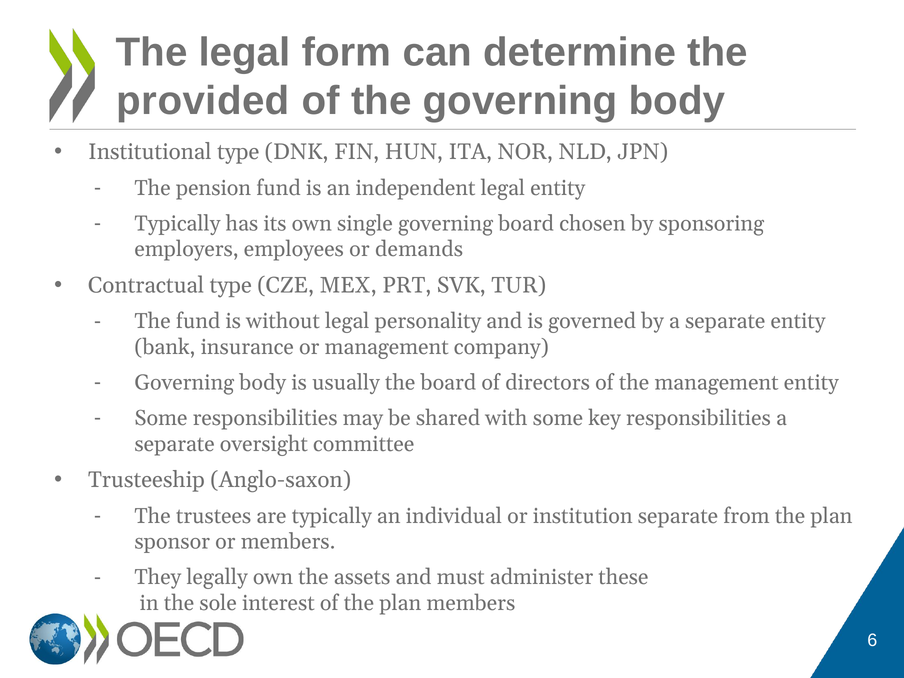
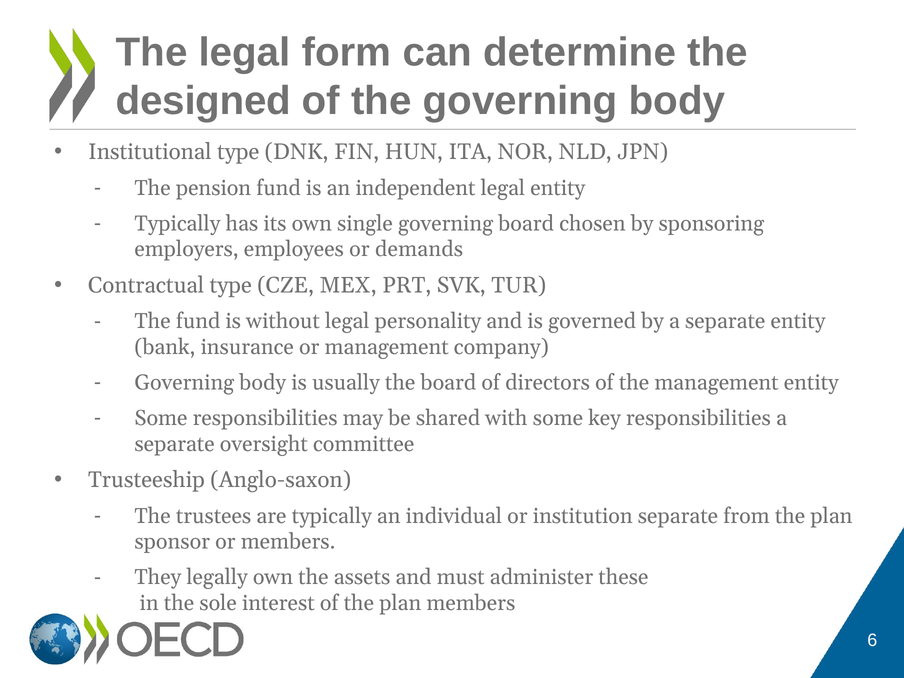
provided: provided -> designed
